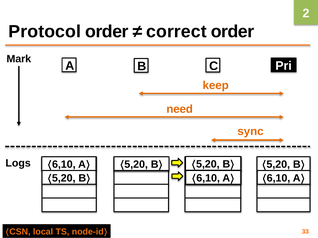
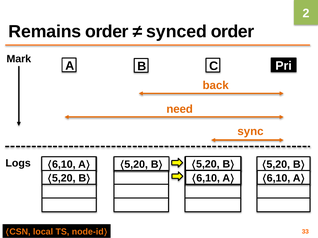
Protocol: Protocol -> Remains
correct: correct -> synced
keep: keep -> back
